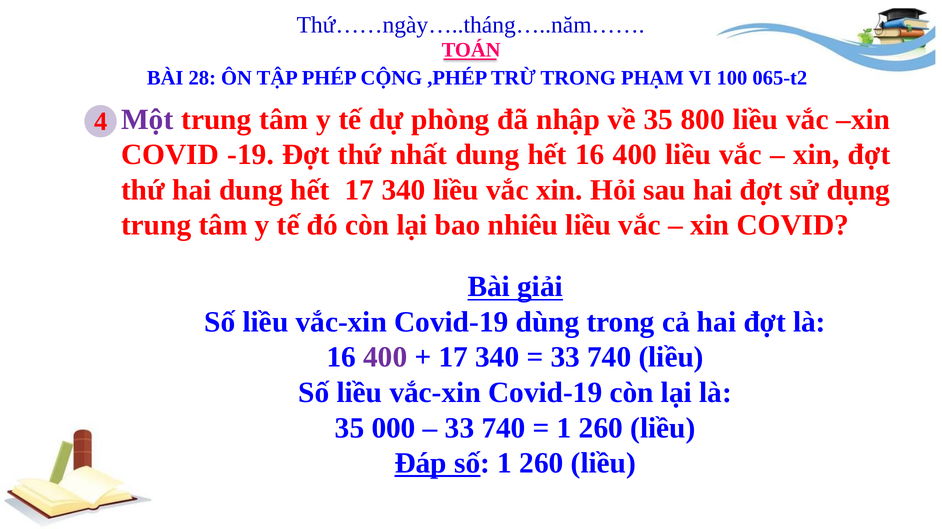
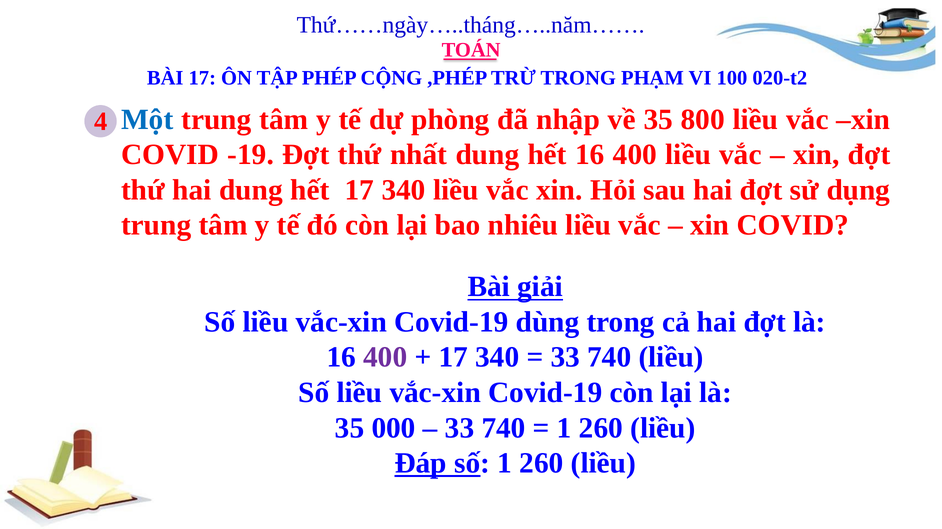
BÀI 28: 28 -> 17
065-t2: 065-t2 -> 020-t2
Một colour: purple -> blue
